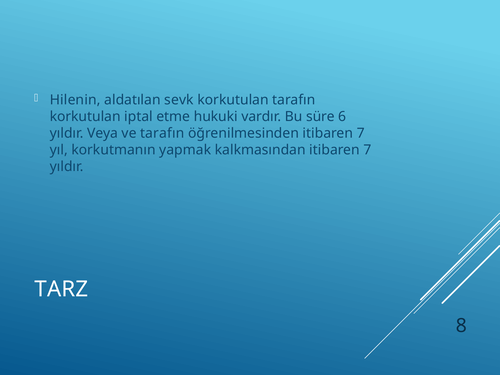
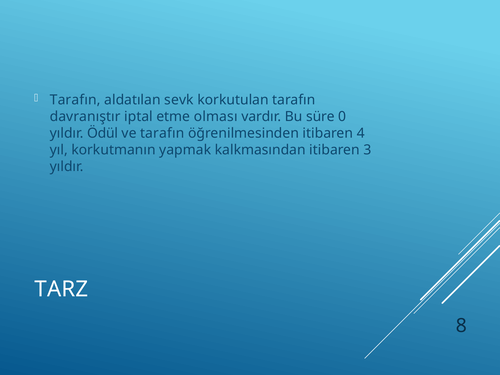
Hilenin at (75, 100): Hilenin -> Tarafın
korkutulan at (85, 116): korkutulan -> davranıştır
hukuki: hukuki -> olması
6: 6 -> 0
Veya: Veya -> Ödül
öğrenilmesinden itibaren 7: 7 -> 4
kalkmasından itibaren 7: 7 -> 3
